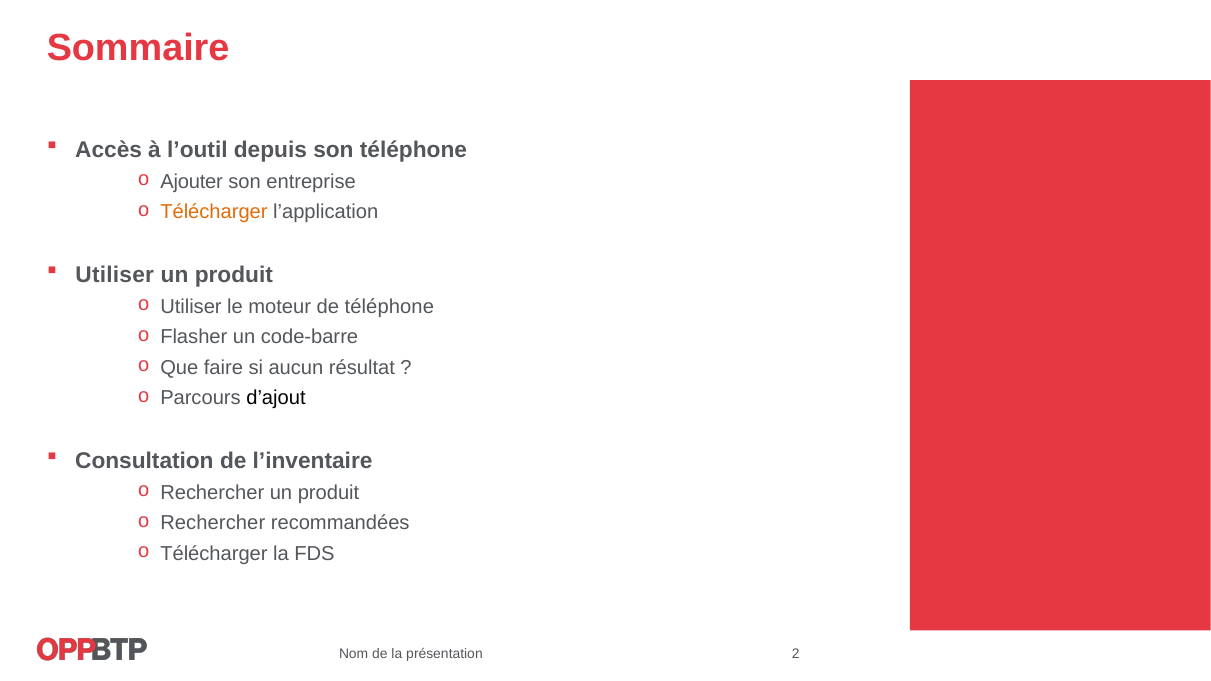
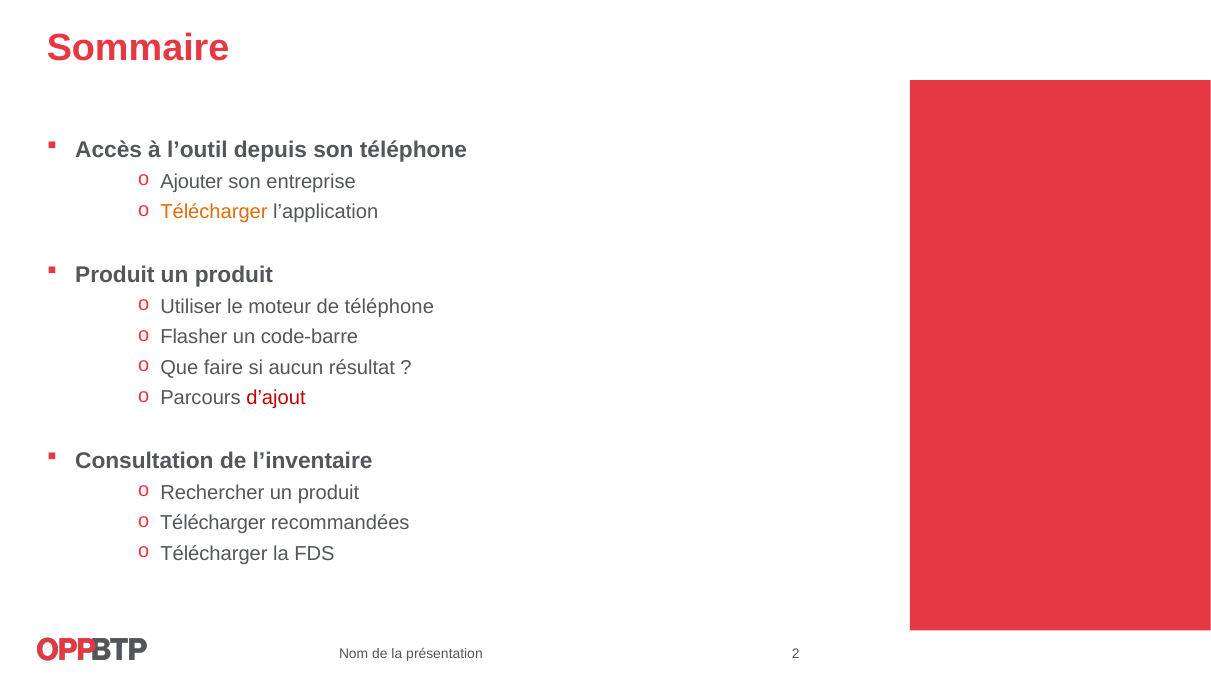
Utiliser at (115, 275): Utiliser -> Produit
d’ajout colour: black -> red
Rechercher at (213, 523): Rechercher -> Télécharger
